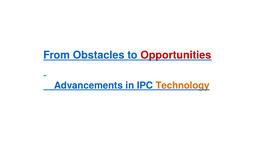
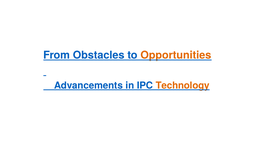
Opportunities colour: red -> orange
